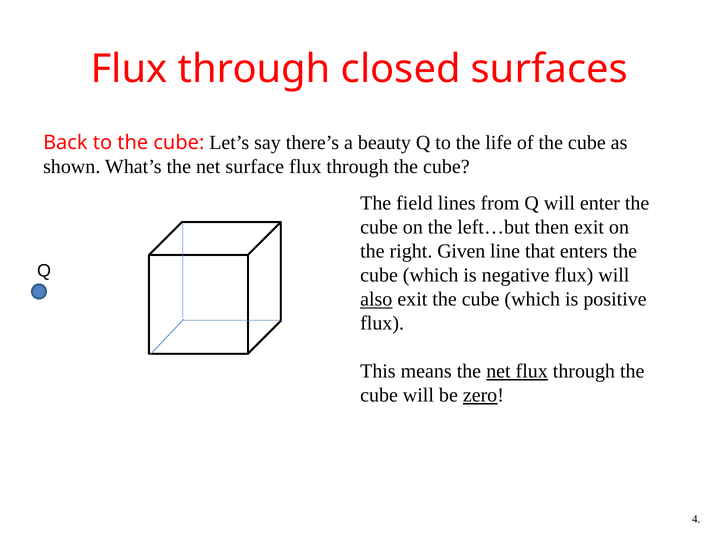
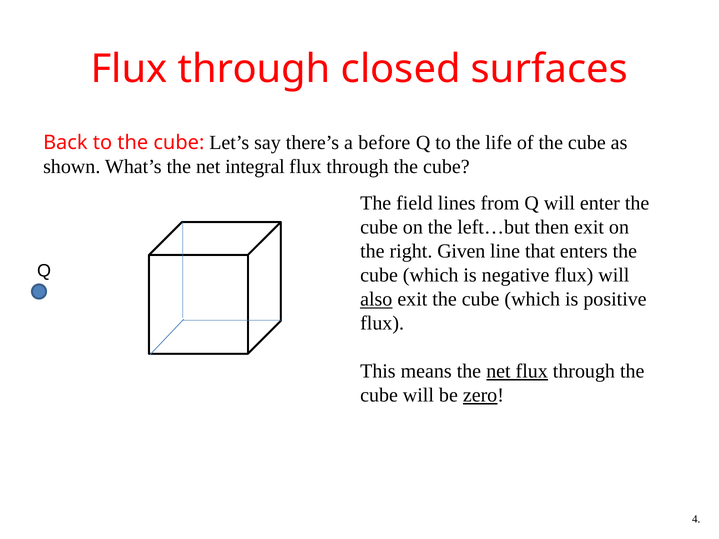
beauty: beauty -> before
surface: surface -> integral
